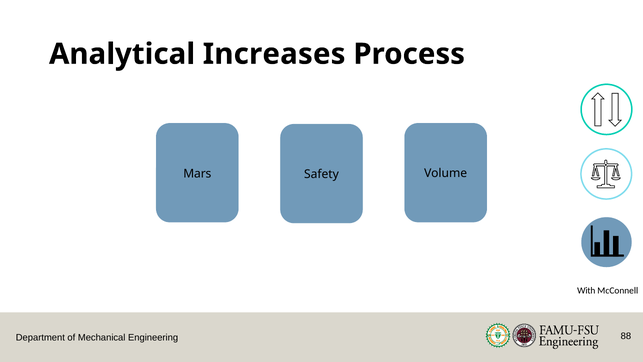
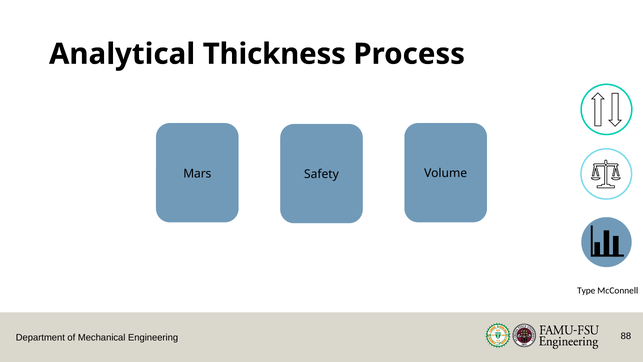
Increases: Increases -> Thickness
With: With -> Type
